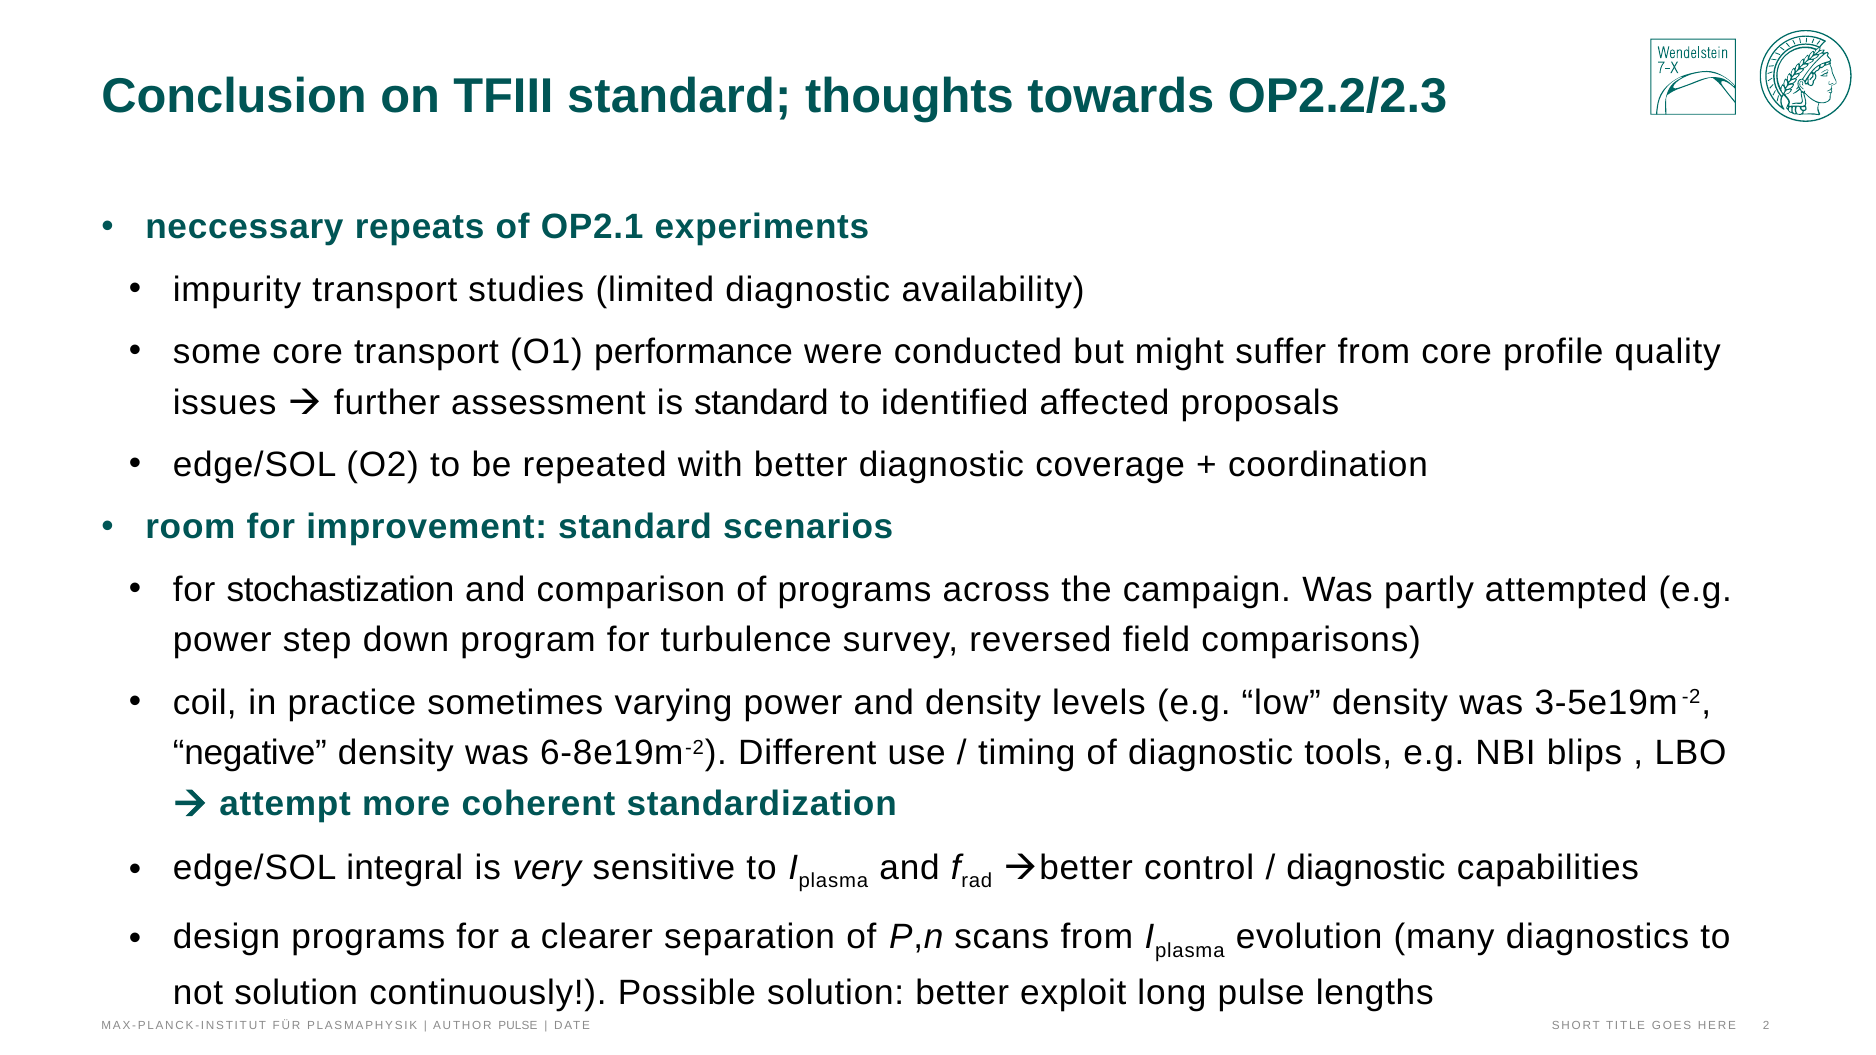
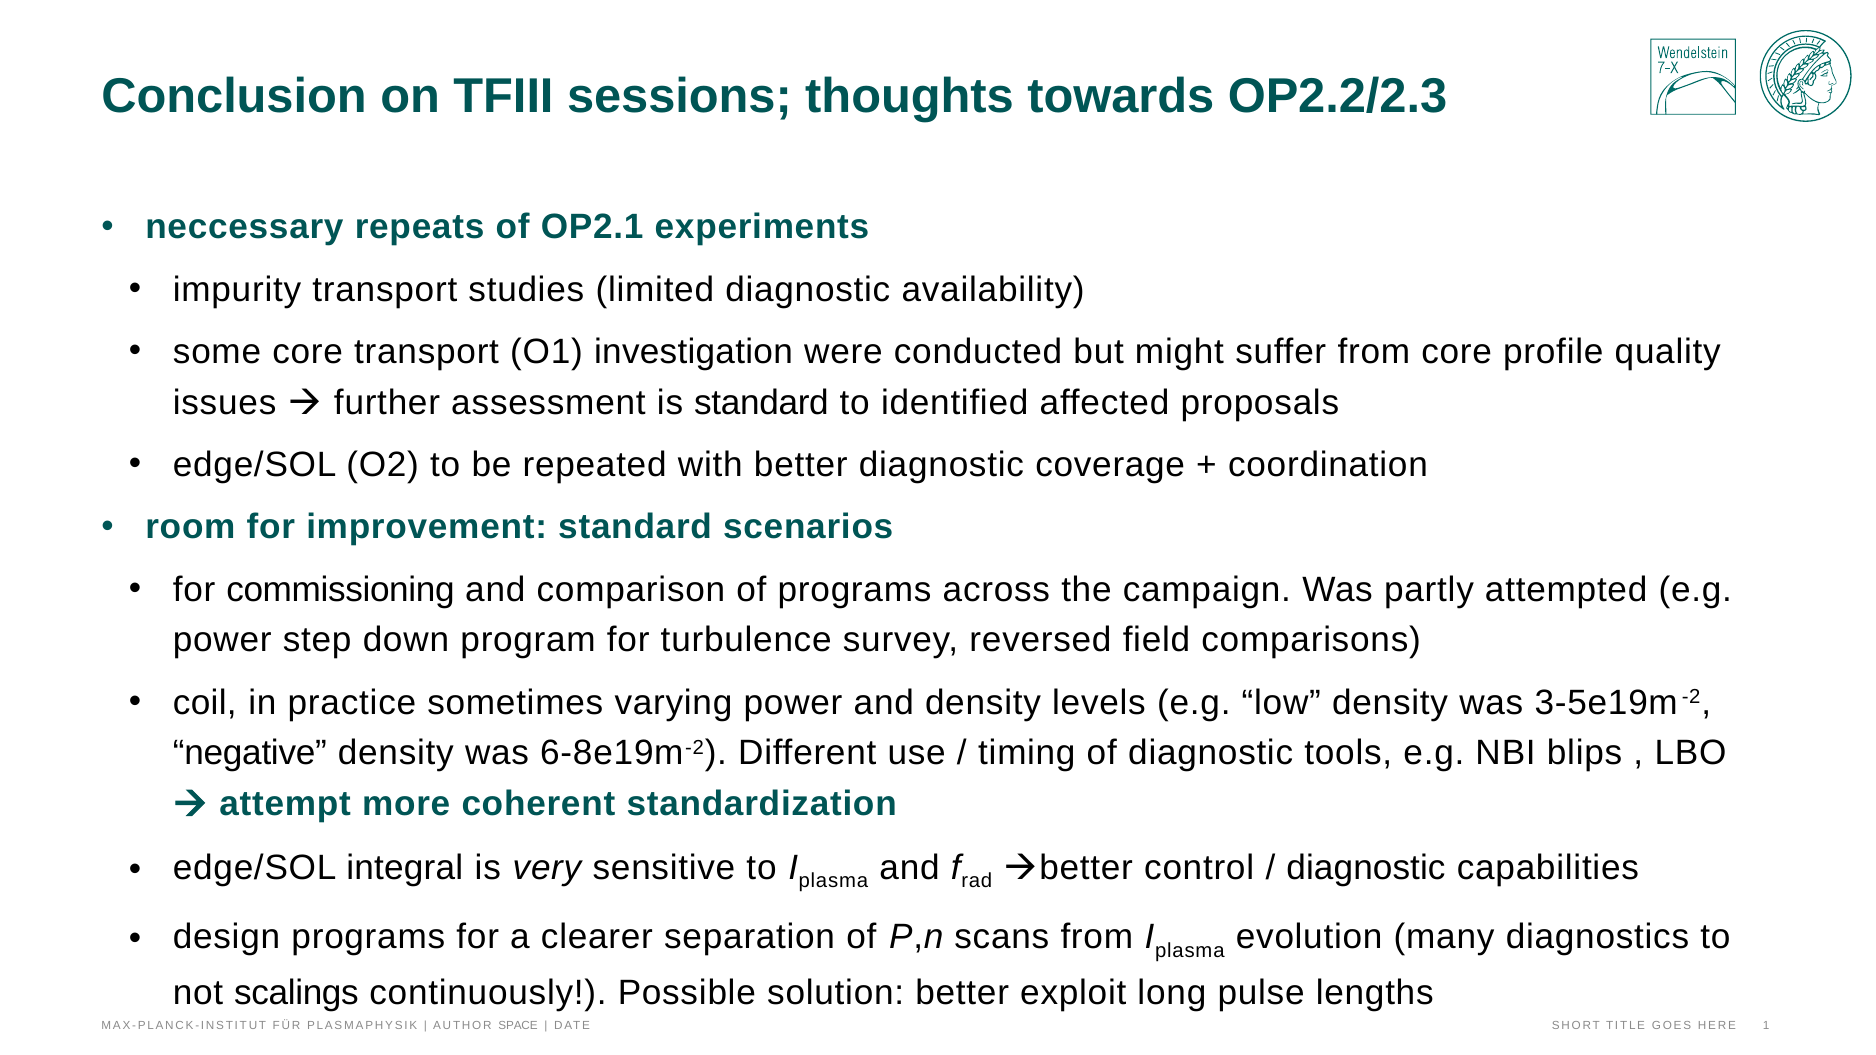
TFIII standard: standard -> sessions
performance: performance -> investigation
stochastization: stochastization -> commissioning
not solution: solution -> scalings
AUTHOR PULSE: PULSE -> SPACE
2: 2 -> 1
